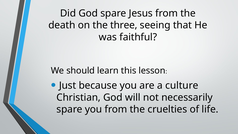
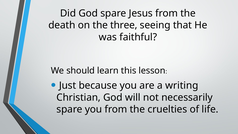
culture: culture -> writing
